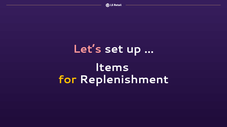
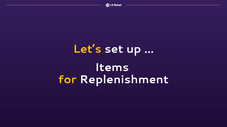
Let’s colour: pink -> yellow
